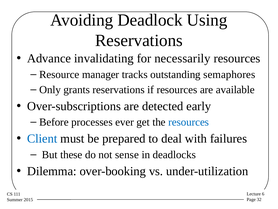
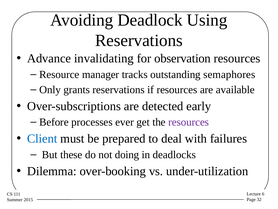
necessarily: necessarily -> observation
resources at (189, 122) colour: blue -> purple
sense: sense -> doing
